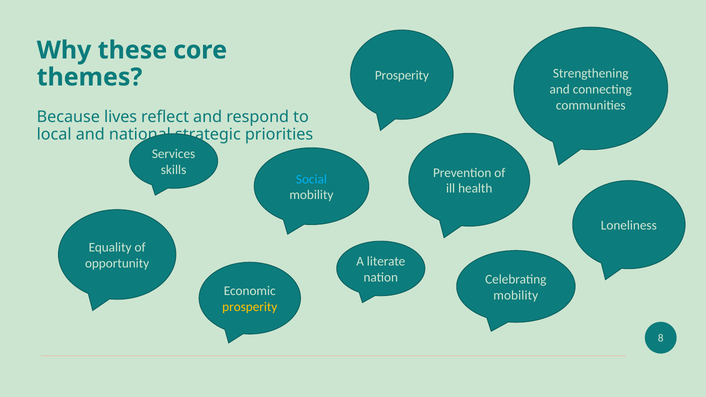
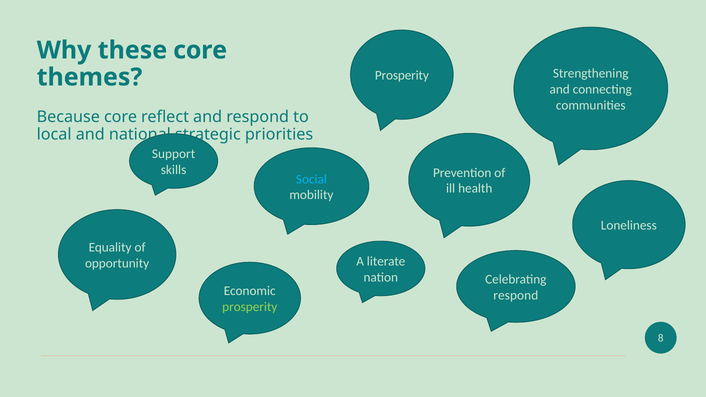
Because lives: lives -> core
Services: Services -> Support
mobility at (516, 295): mobility -> respond
prosperity at (250, 307) colour: yellow -> light green
